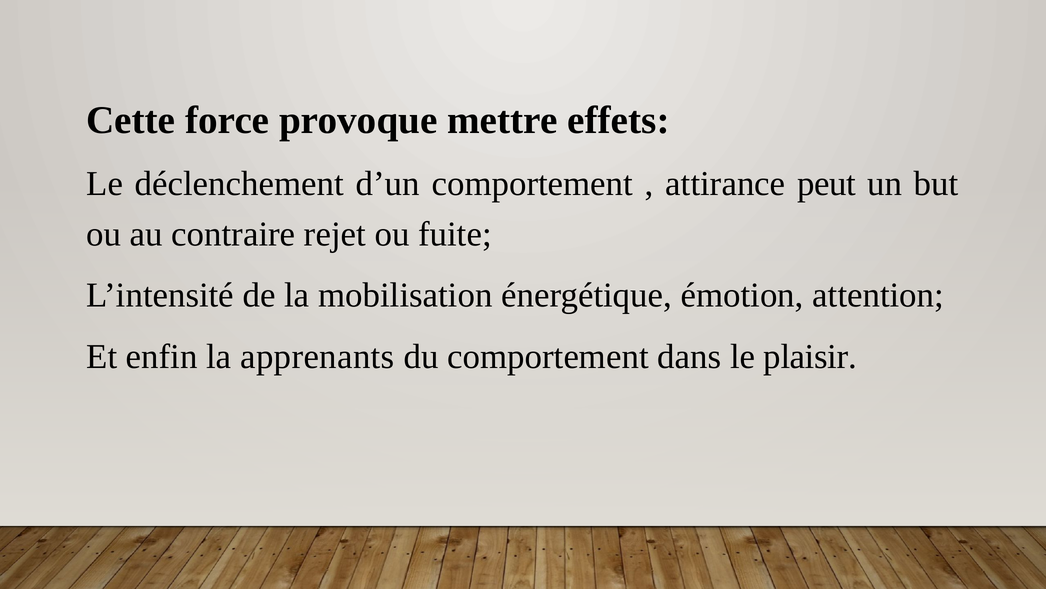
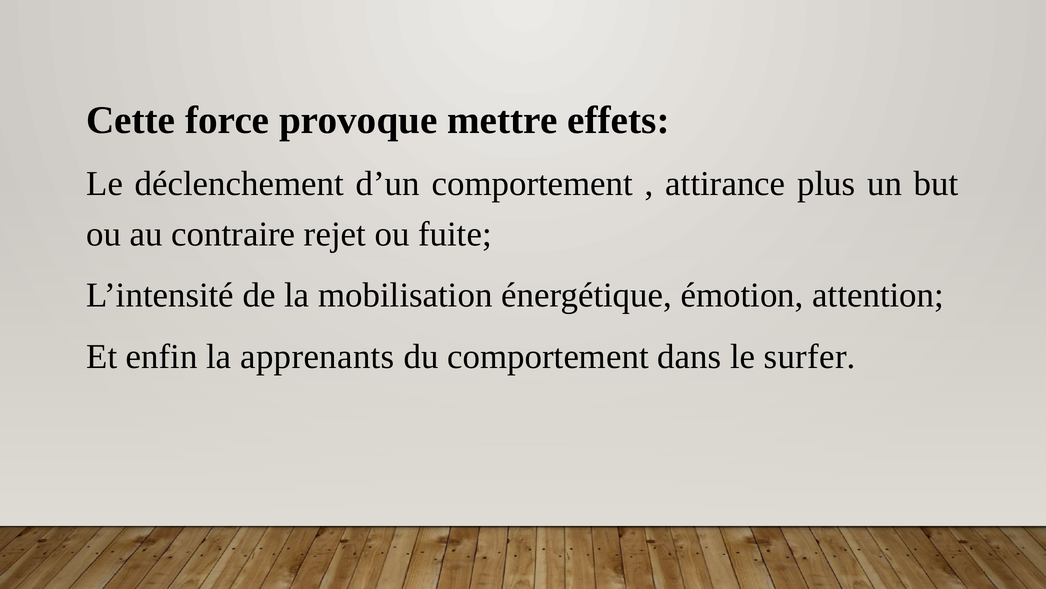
peut: peut -> plus
plaisir: plaisir -> surfer
